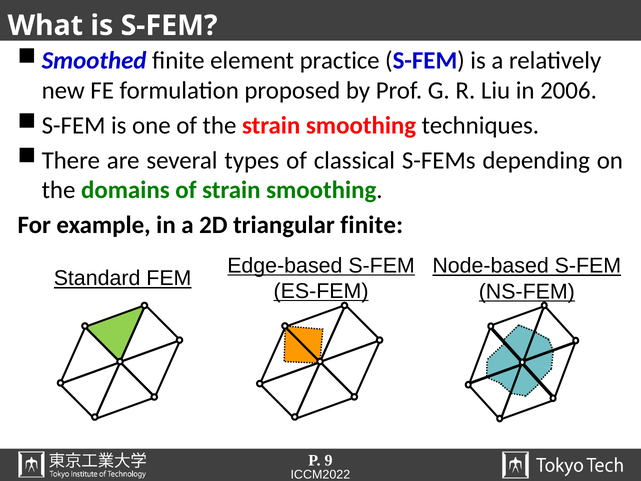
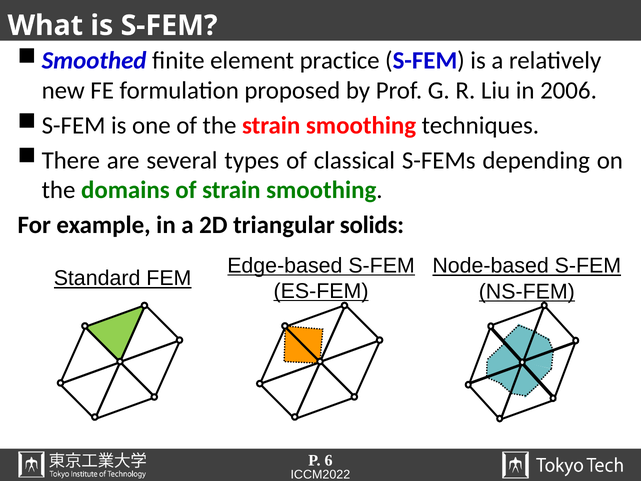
triangular finite: finite -> solids
9: 9 -> 6
